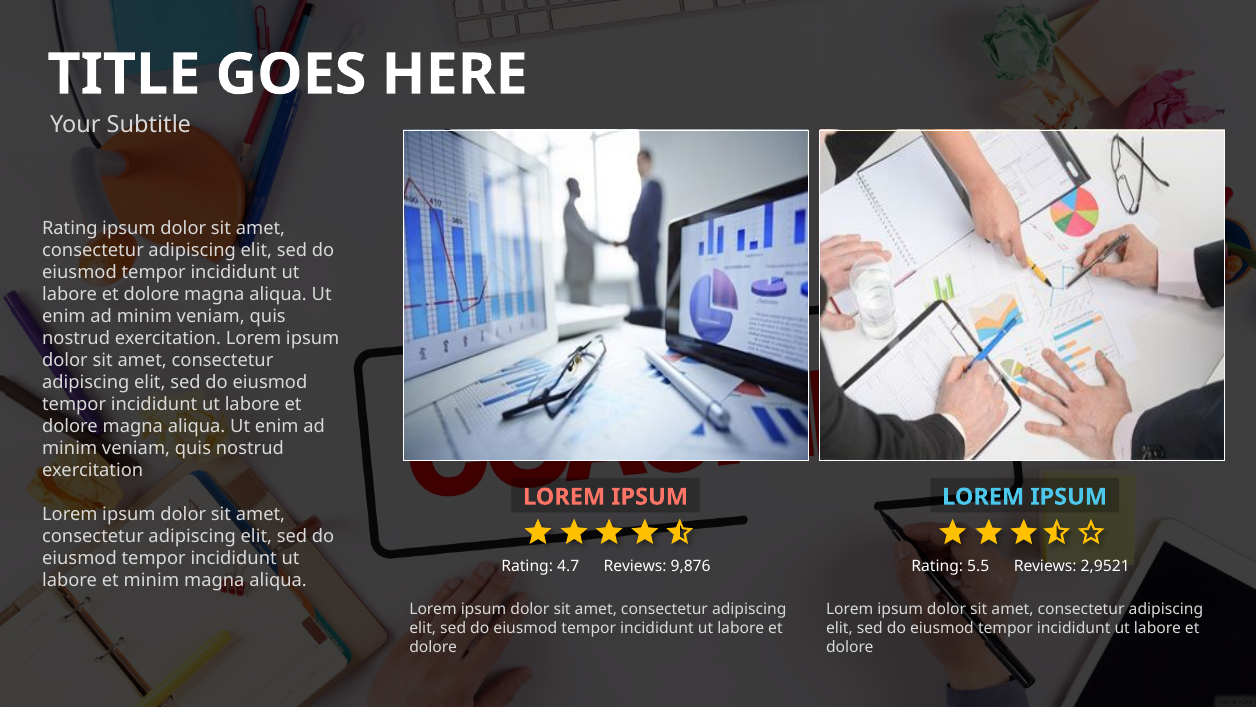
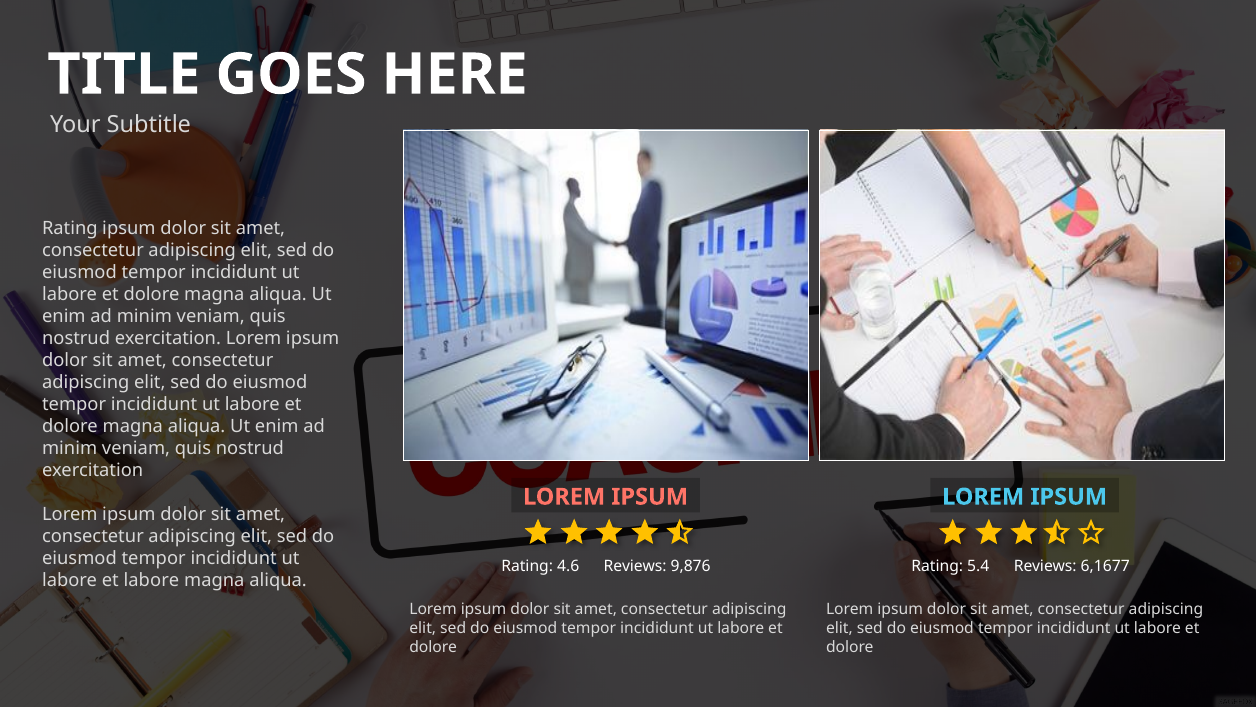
4.7: 4.7 -> 4.6
5.5: 5.5 -> 5.4
2,9521: 2,9521 -> 6,1677
et minim: minim -> labore
